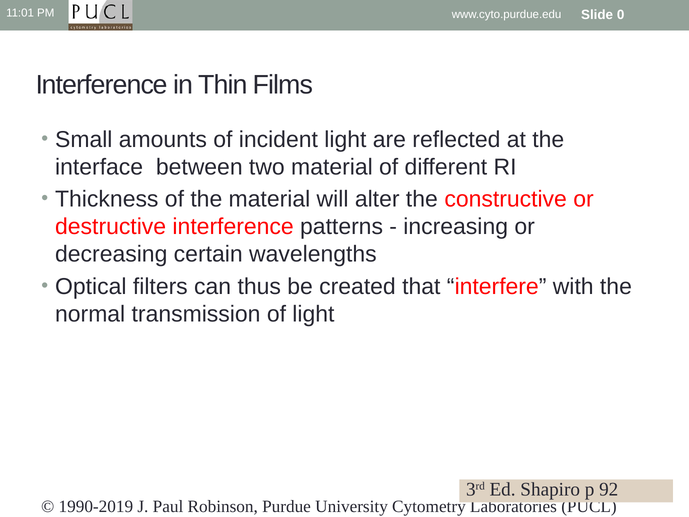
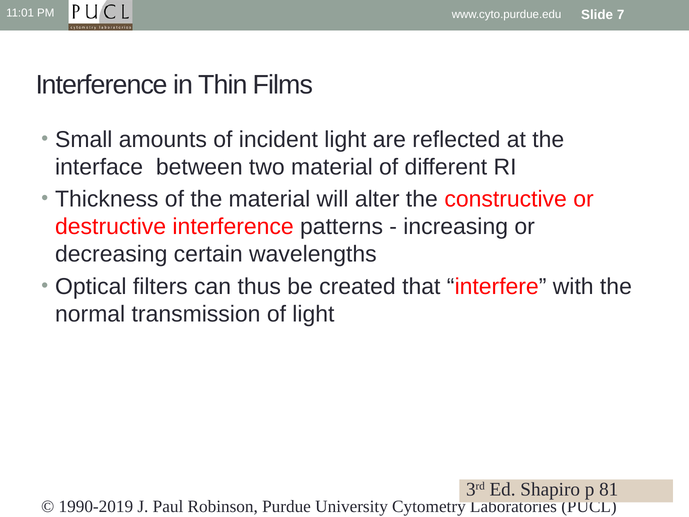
0: 0 -> 7
92: 92 -> 81
